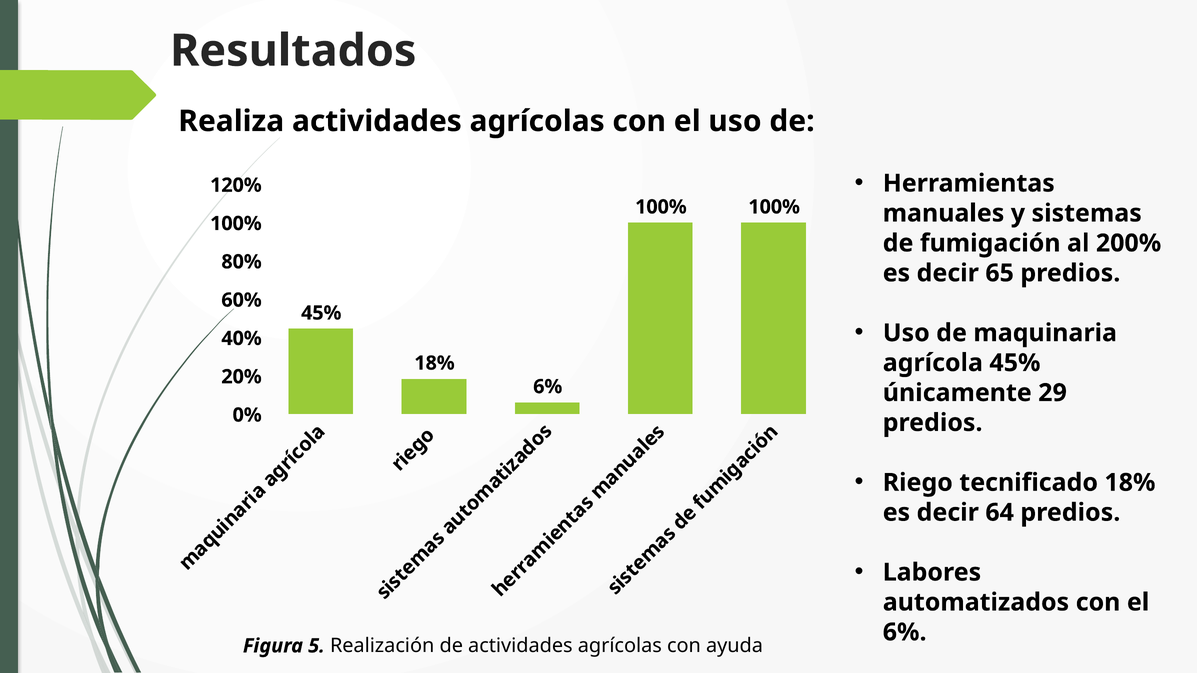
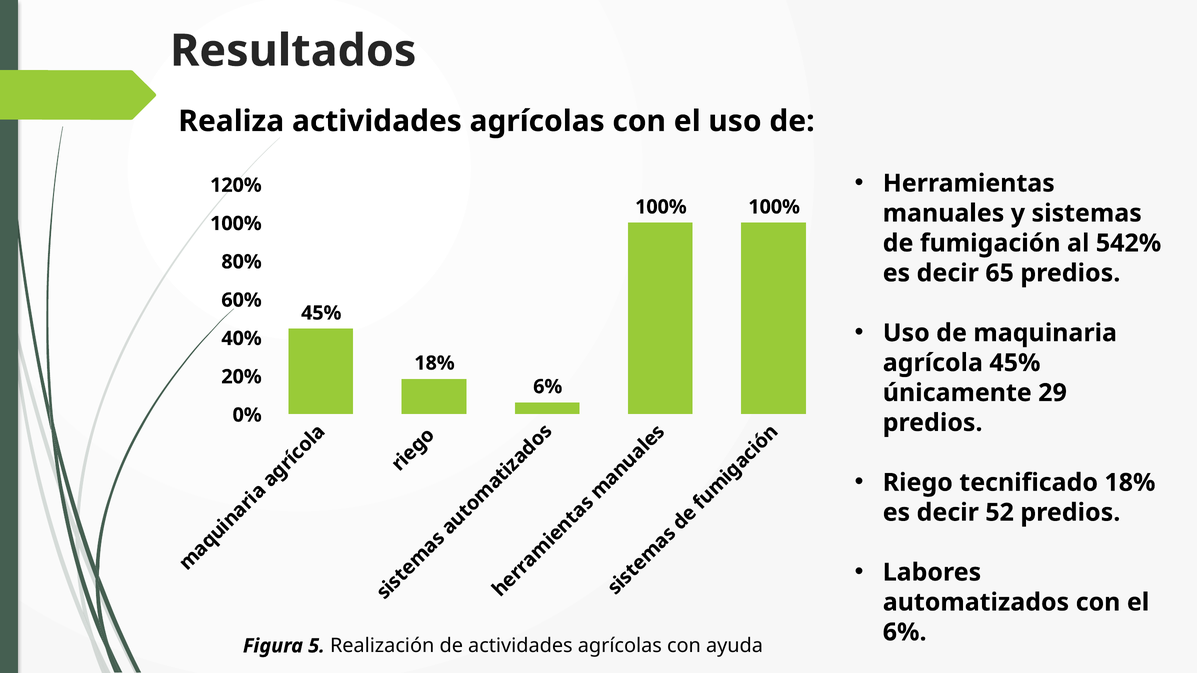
200%: 200% -> 542%
64: 64 -> 52
